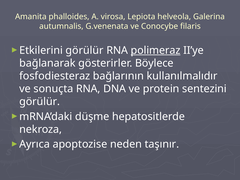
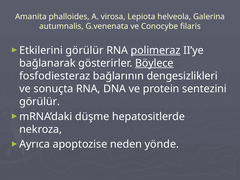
Böylece underline: none -> present
kullanılmalıdır: kullanılmalıdır -> dengesizlikleri
taşınır: taşınır -> yönde
